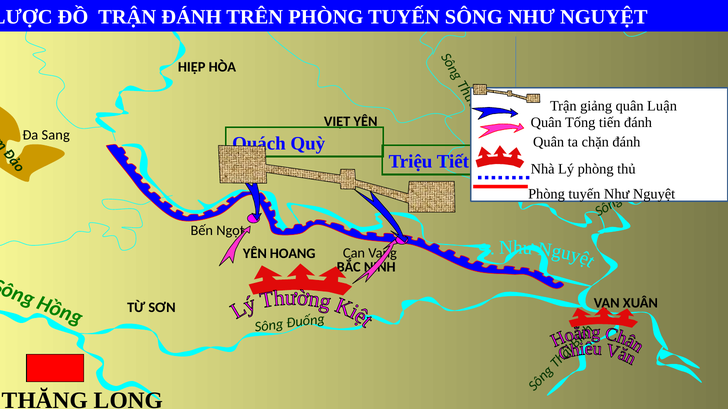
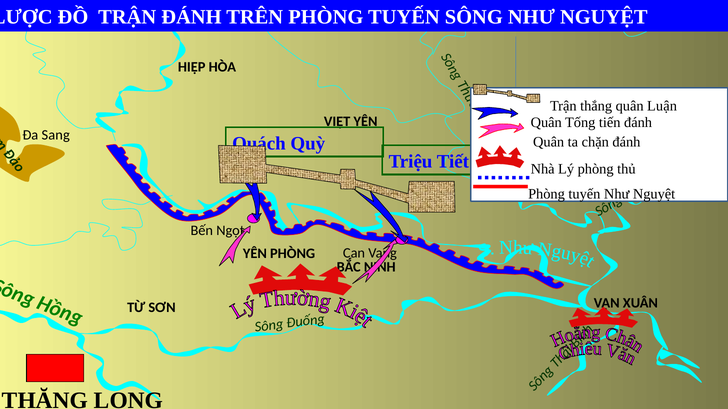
giảng: giảng -> thắng
YÊN HOANG: HOANG -> PHÒNG
